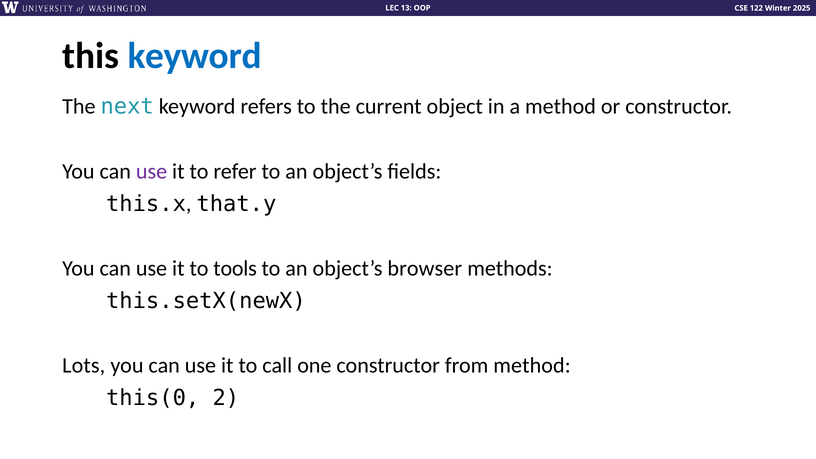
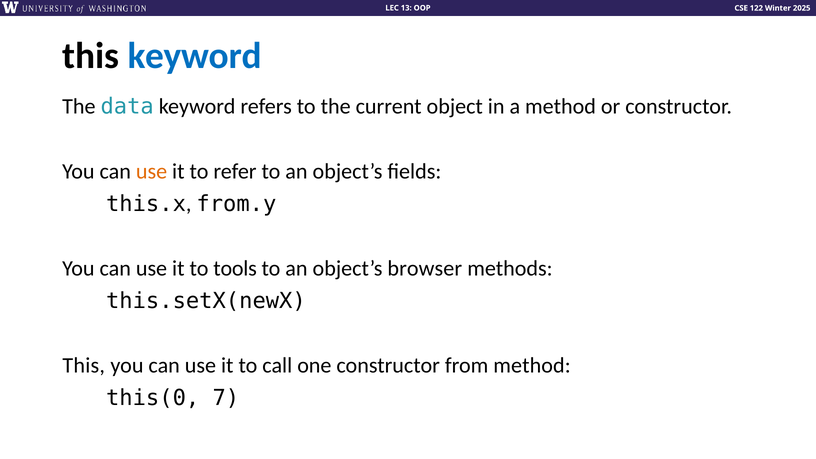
next: next -> data
use at (152, 171) colour: purple -> orange
that.y: that.y -> from.y
Lots at (84, 366): Lots -> This
2: 2 -> 7
